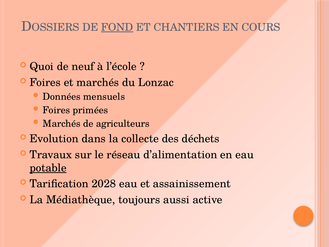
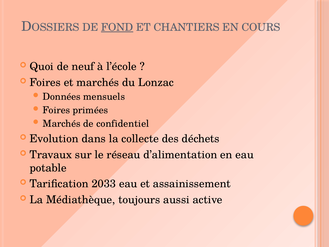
agriculteurs: agriculteurs -> confidentiel
potable underline: present -> none
2028: 2028 -> 2033
